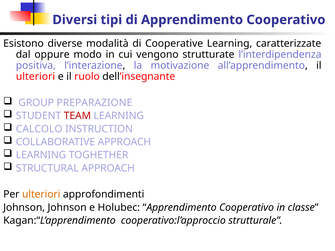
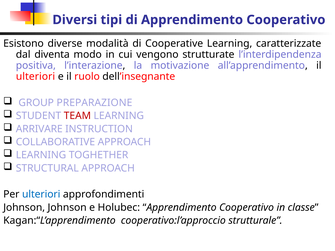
oppure: oppure -> diventa
CALCOLO: CALCOLO -> ARRIVARE
ulteriori at (41, 195) colour: orange -> blue
